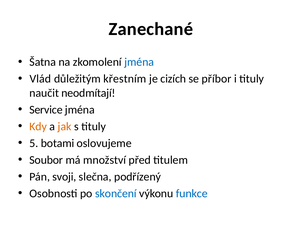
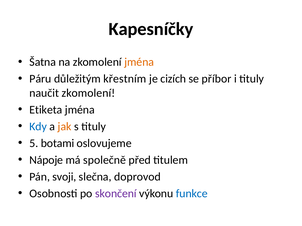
Zanechané: Zanechané -> Kapesníčky
jména at (139, 62) colour: blue -> orange
Vlád: Vlád -> Páru
naučit neodmítají: neodmítají -> zkomolení
Service: Service -> Etiketa
Kdy colour: orange -> blue
Soubor: Soubor -> Nápoje
množství: množství -> společně
podřízený: podřízený -> doprovod
skončení colour: blue -> purple
